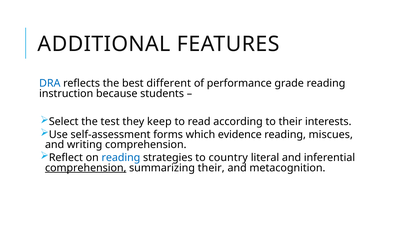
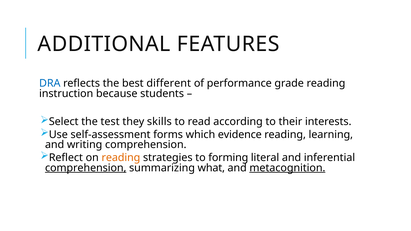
keep: keep -> skills
miscues: miscues -> learning
reading at (121, 158) colour: blue -> orange
country: country -> forming
summarizing their: their -> what
metacognition underline: none -> present
